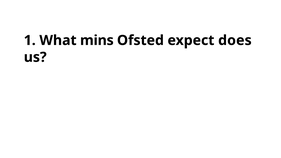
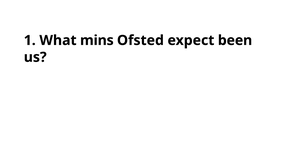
does: does -> been
